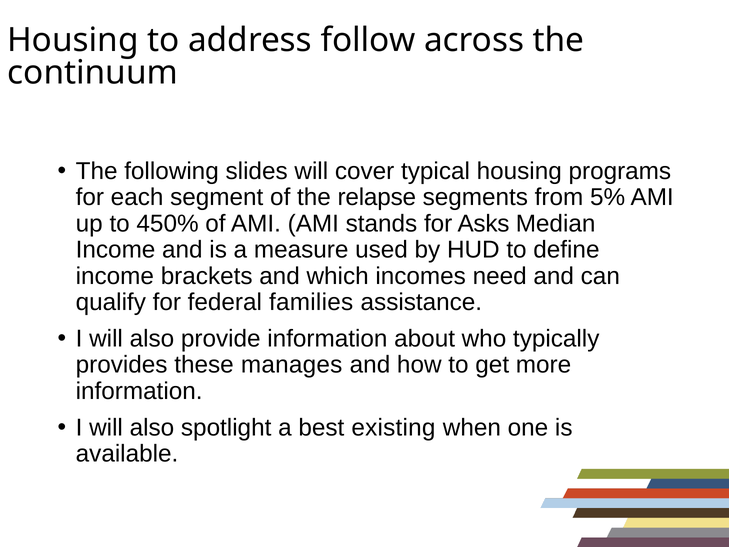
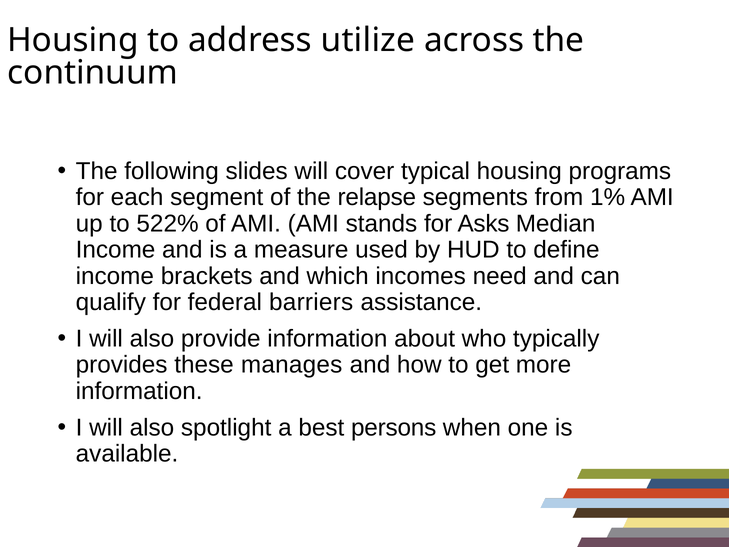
follow: follow -> utilize
5%: 5% -> 1%
450%: 450% -> 522%
families: families -> barriers
existing: existing -> persons
